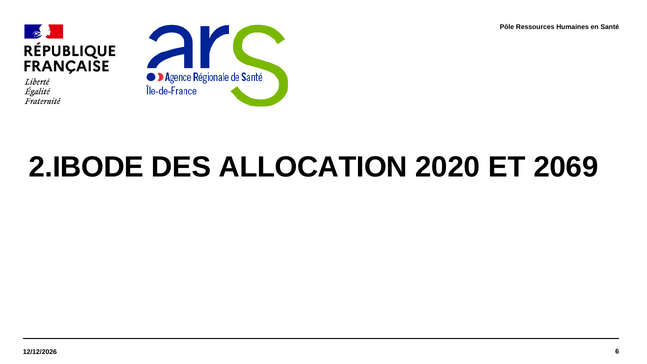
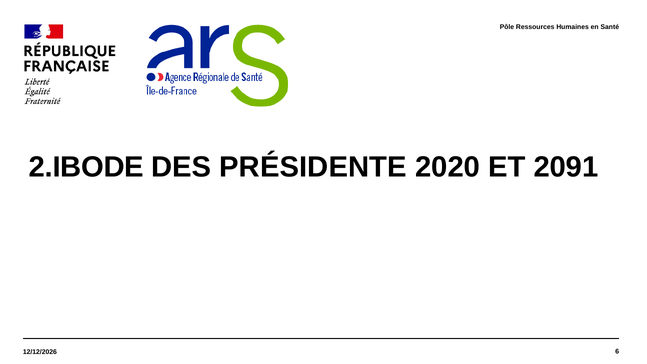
ALLOCATION: ALLOCATION -> PRÉSIDENTE
2069: 2069 -> 2091
